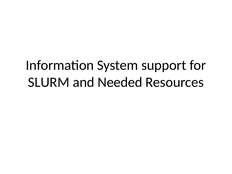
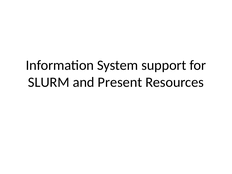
Needed: Needed -> Present
